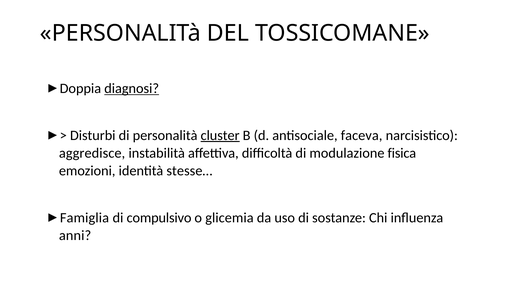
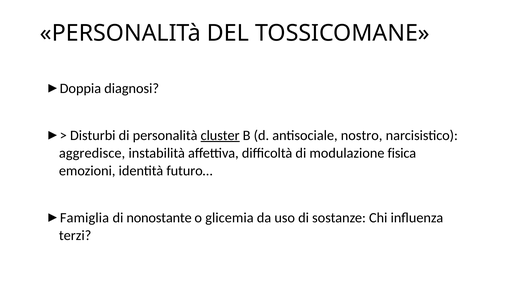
diagnosi underline: present -> none
faceva: faceva -> nostro
stesse…: stesse… -> futuro…
compulsivo: compulsivo -> nonostante
anni: anni -> terzi
